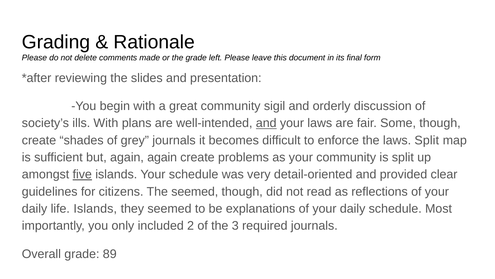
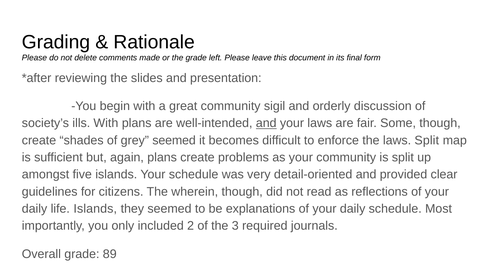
grey journals: journals -> seemed
again again: again -> plans
five underline: present -> none
The seemed: seemed -> wherein
